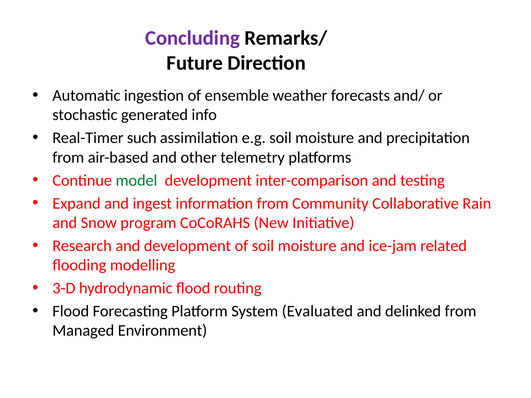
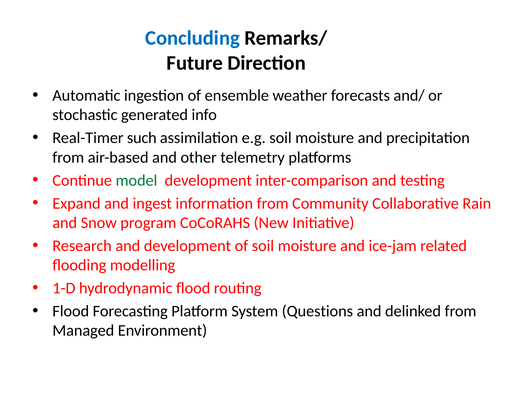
Concluding colour: purple -> blue
3-D: 3-D -> 1-D
Evaluated: Evaluated -> Questions
